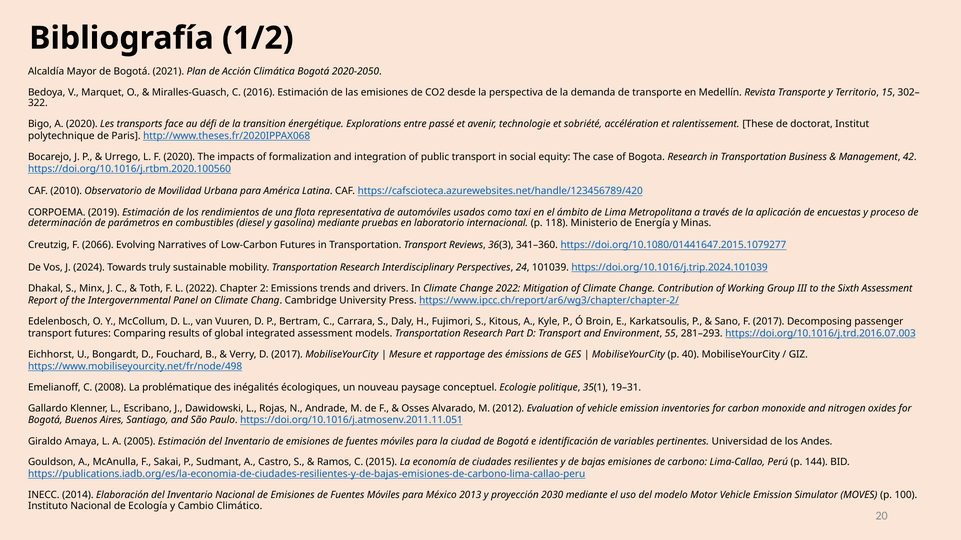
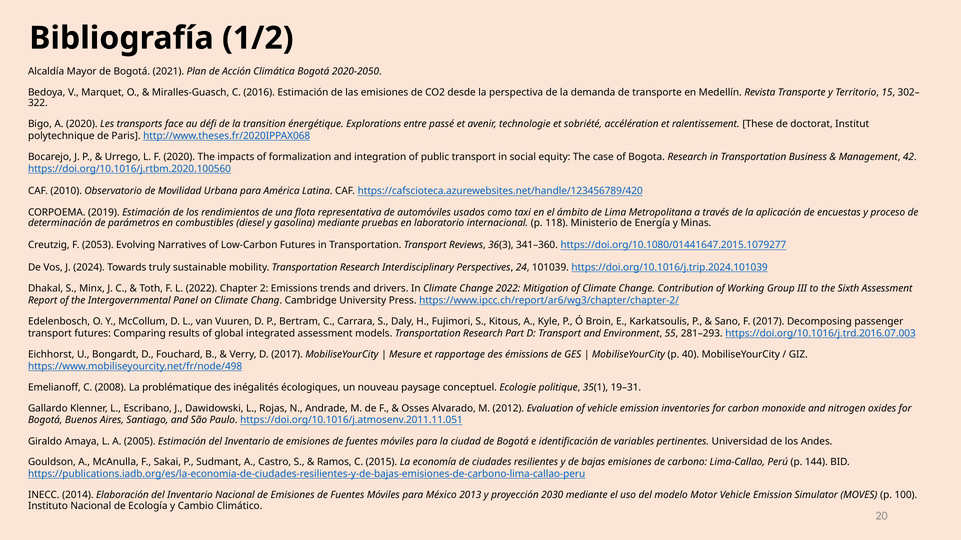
2066: 2066 -> 2053
